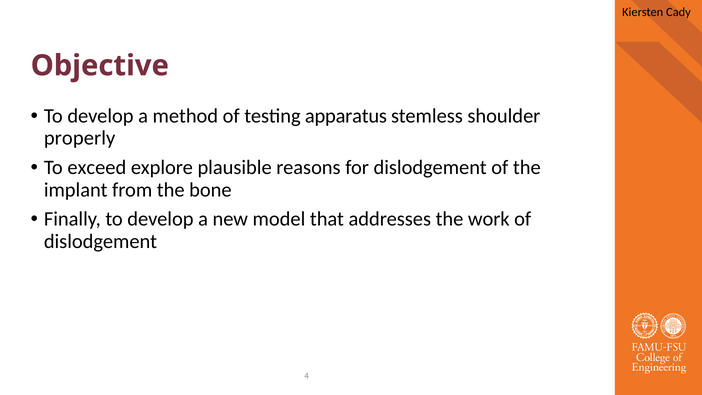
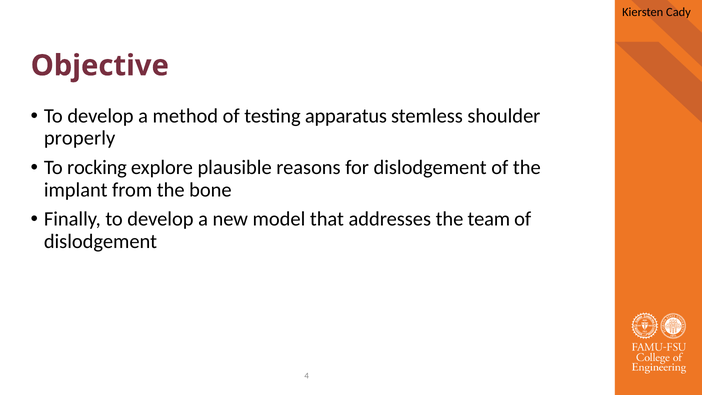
exceed: exceed -> rocking
work: work -> team
